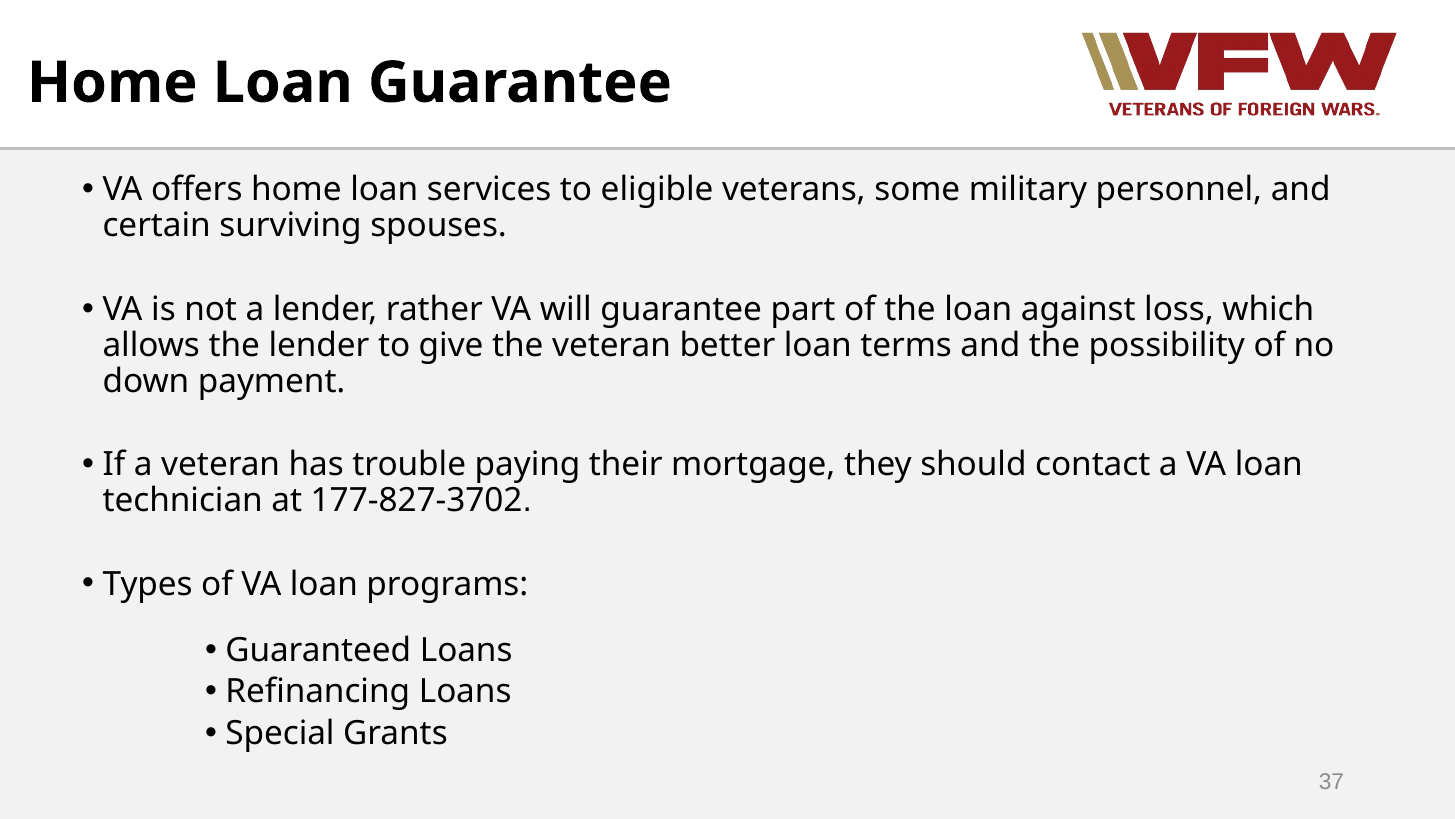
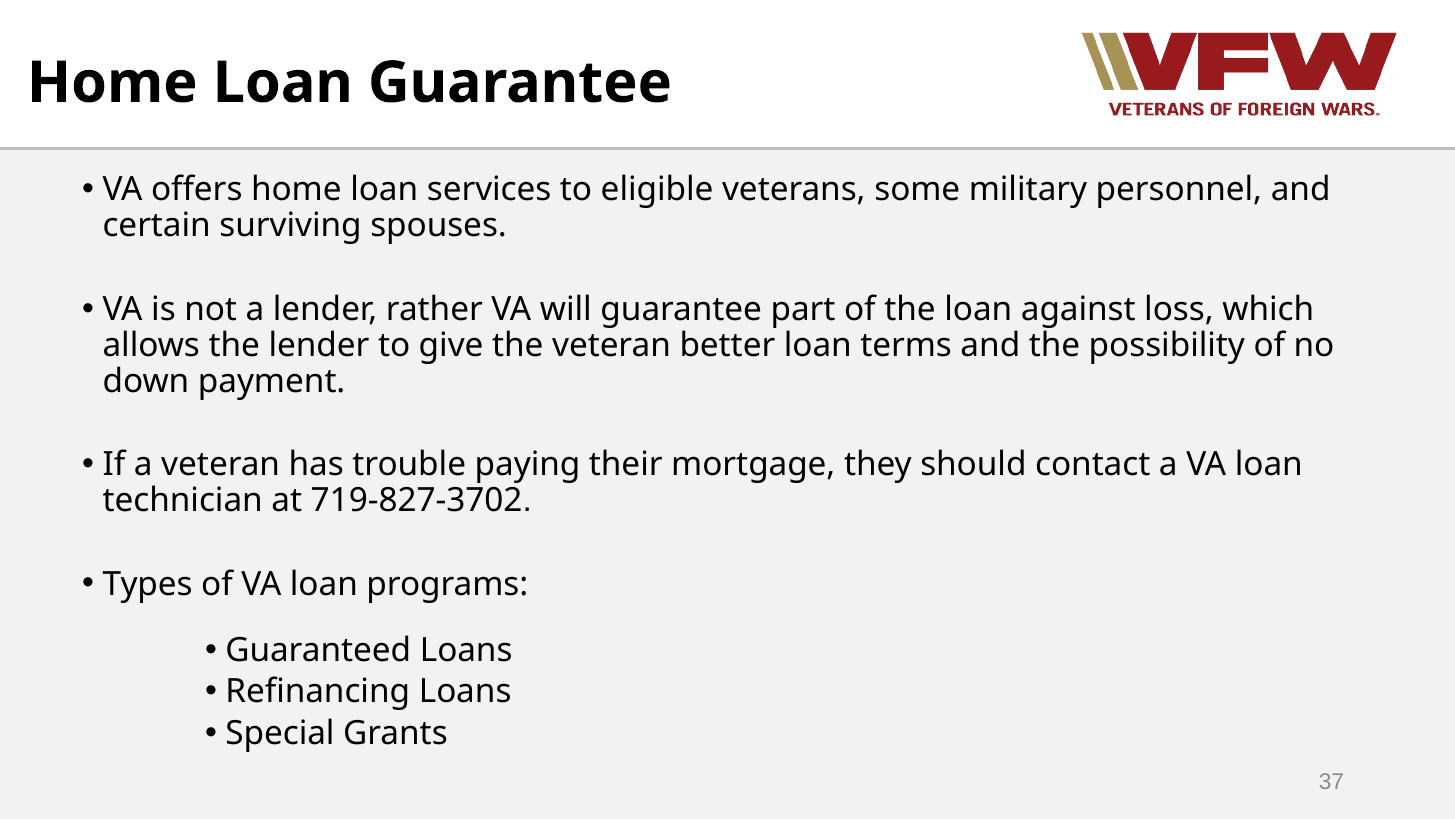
177-827-3702: 177-827-3702 -> 719-827-3702
